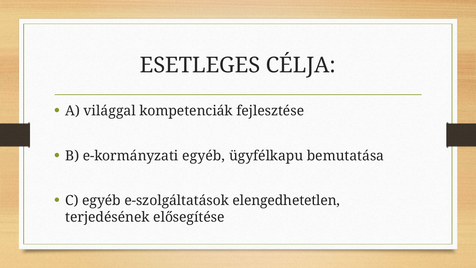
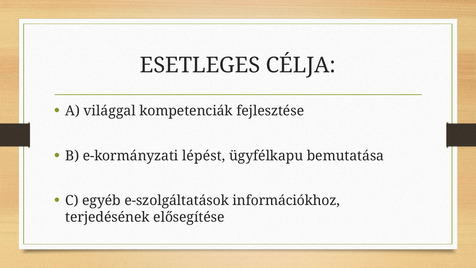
e-kormányzati egyéb: egyéb -> lépést
elengedhetetlen: elengedhetetlen -> információkhoz
